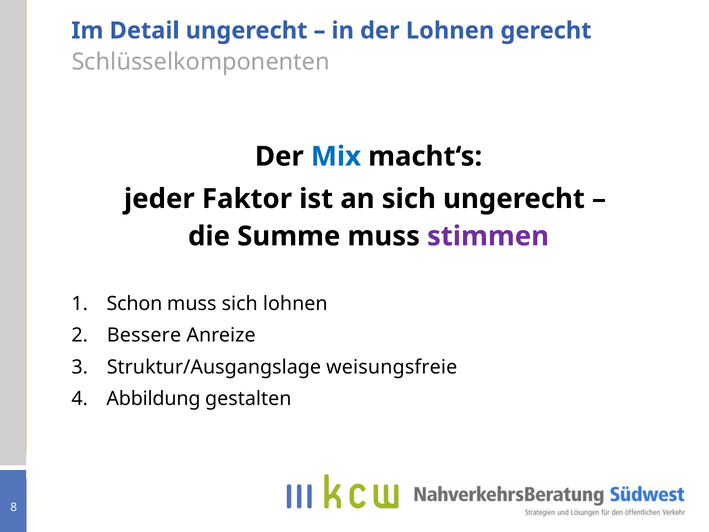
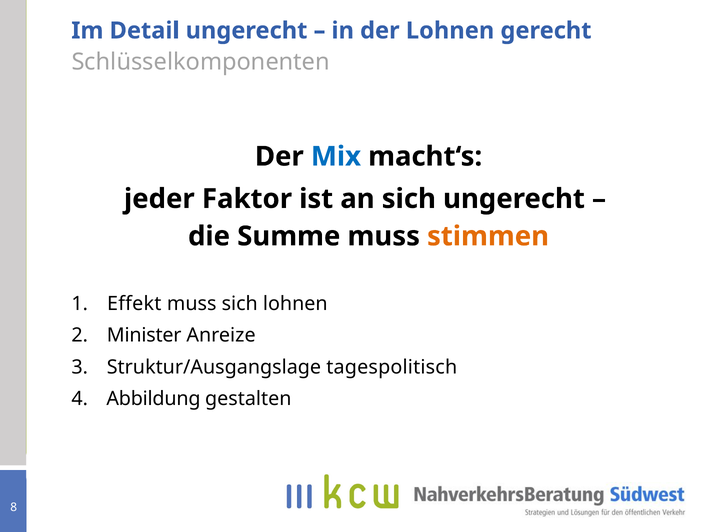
stimmen colour: purple -> orange
Schon: Schon -> Effekt
Bessere: Bessere -> Minister
weisungsfreie: weisungsfreie -> tagespolitisch
